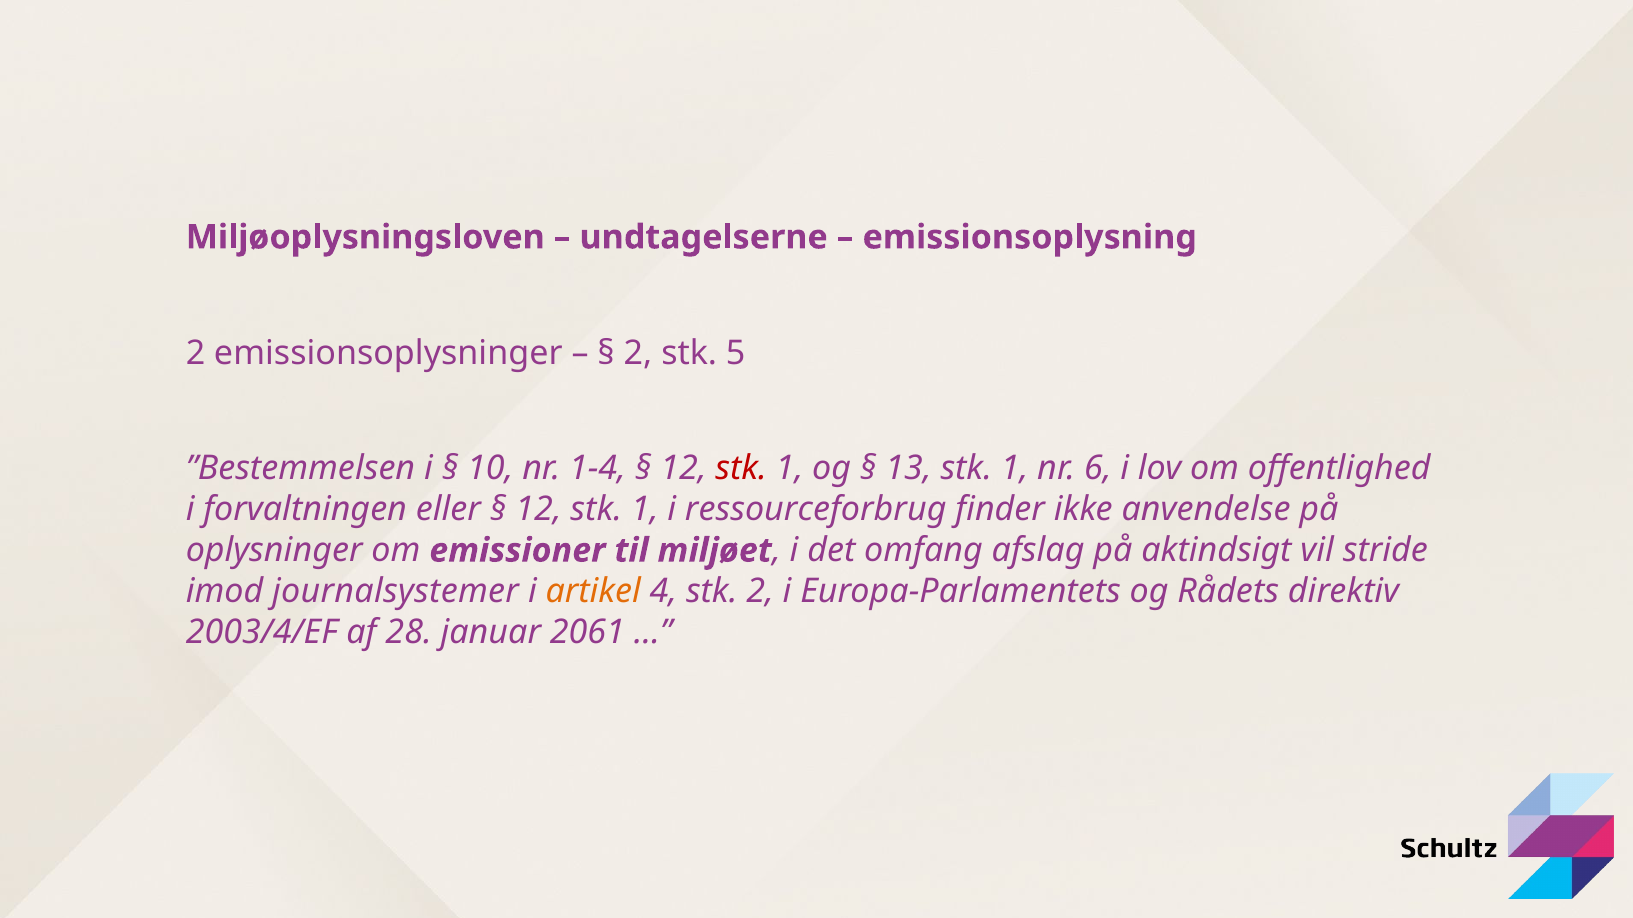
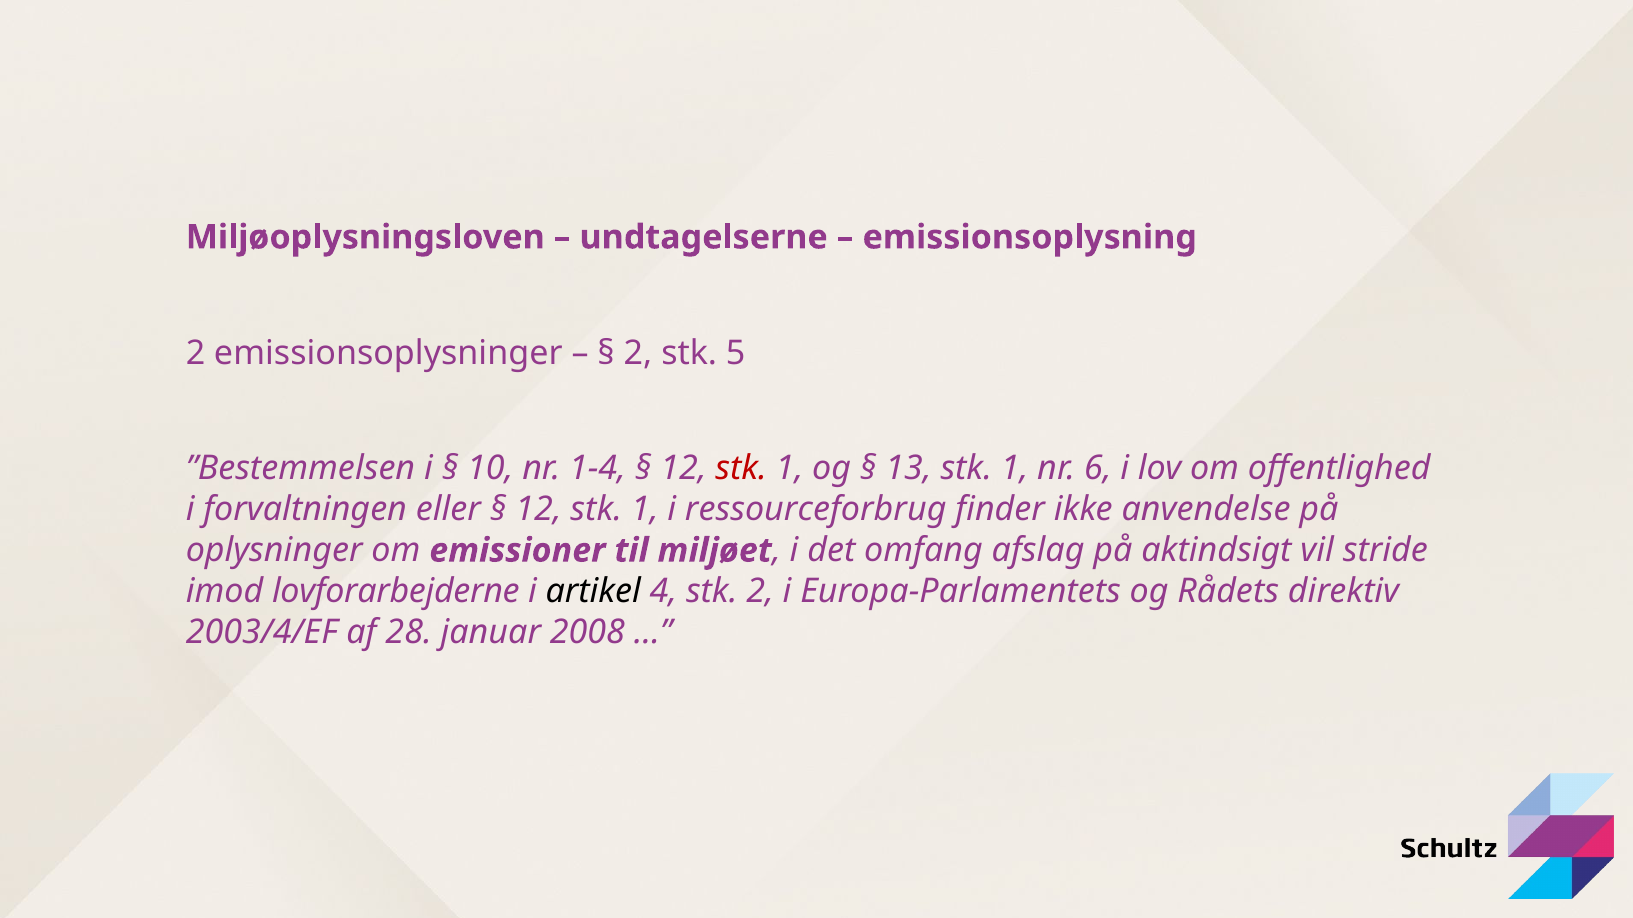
journalsystemer: journalsystemer -> lovforarbejderne
artikel colour: orange -> black
2061: 2061 -> 2008
